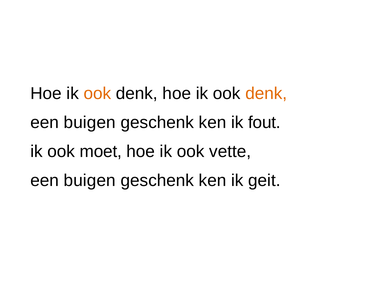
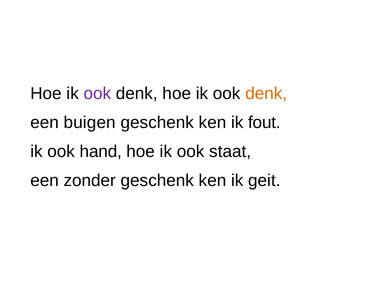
ook at (97, 93) colour: orange -> purple
moet: moet -> hand
vette: vette -> staat
buigen at (90, 180): buigen -> zonder
